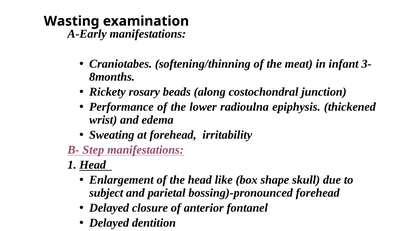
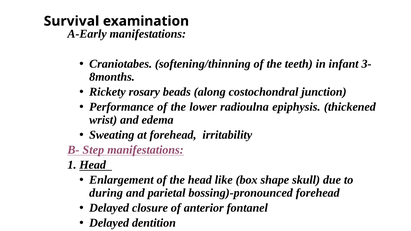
Wasting: Wasting -> Survival
meat: meat -> teeth
subject: subject -> during
